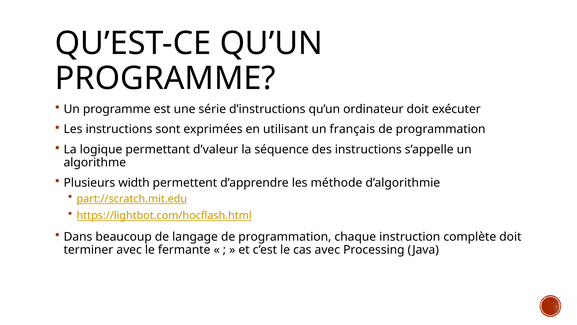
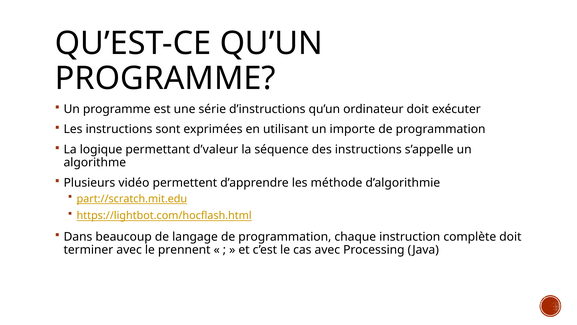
français: français -> importe
width: width -> vidéo
fermante: fermante -> prennent
